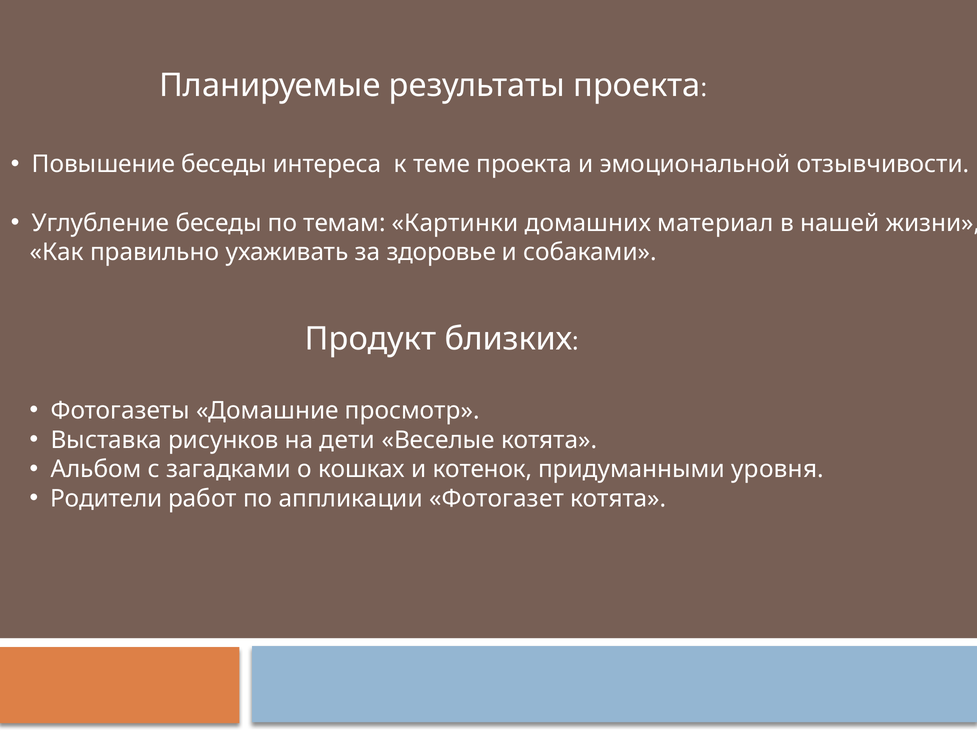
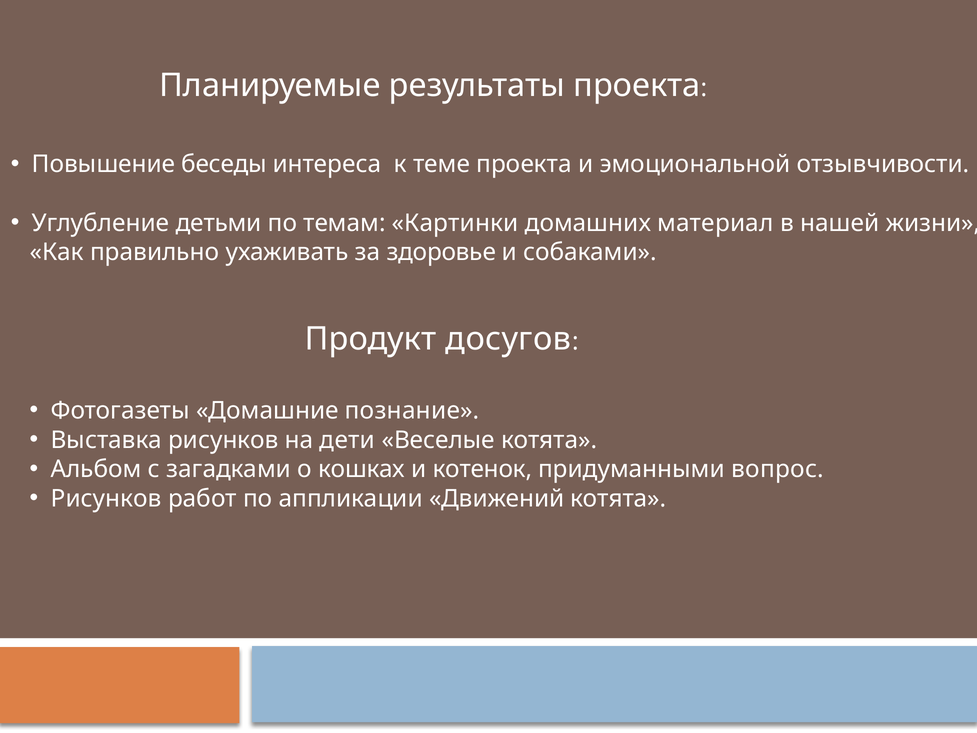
Углубление беседы: беседы -> детьми
близких: близких -> досугов
просмотр: просмотр -> познание
уровня: уровня -> вопрос
Родители at (106, 499): Родители -> Рисунков
Фотогазет: Фотогазет -> Движений
